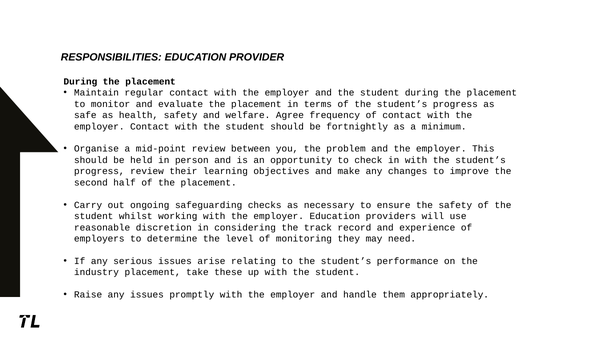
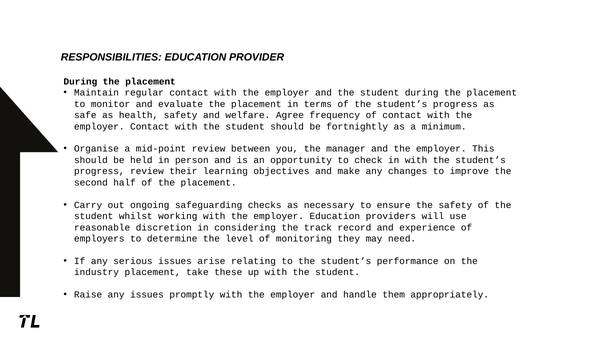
problem: problem -> manager
